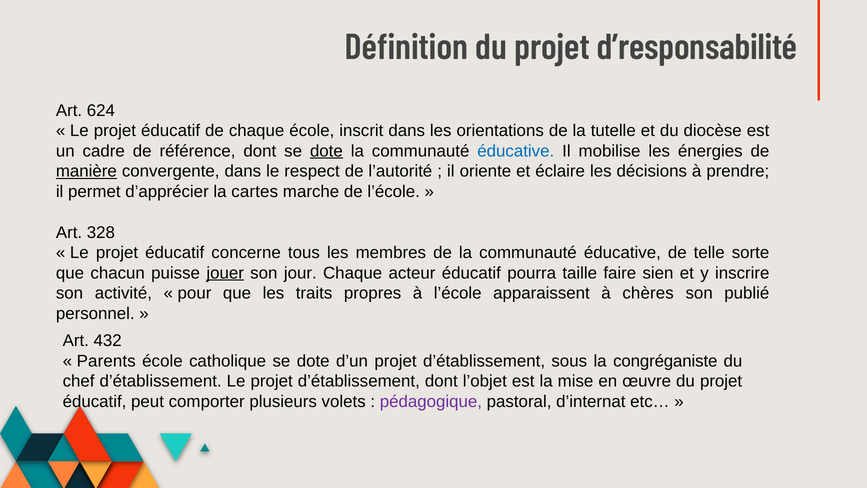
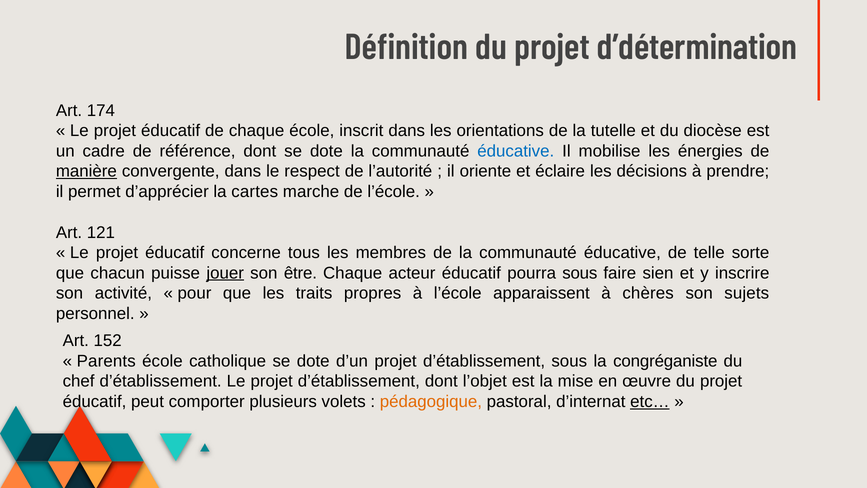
d’responsabilité: d’responsabilité -> d’détermination
624: 624 -> 174
dote at (326, 151) underline: present -> none
328: 328 -> 121
jour: jour -> être
pourra taille: taille -> sous
publié: publié -> sujets
432: 432 -> 152
pédagogique colour: purple -> orange
etc… underline: none -> present
